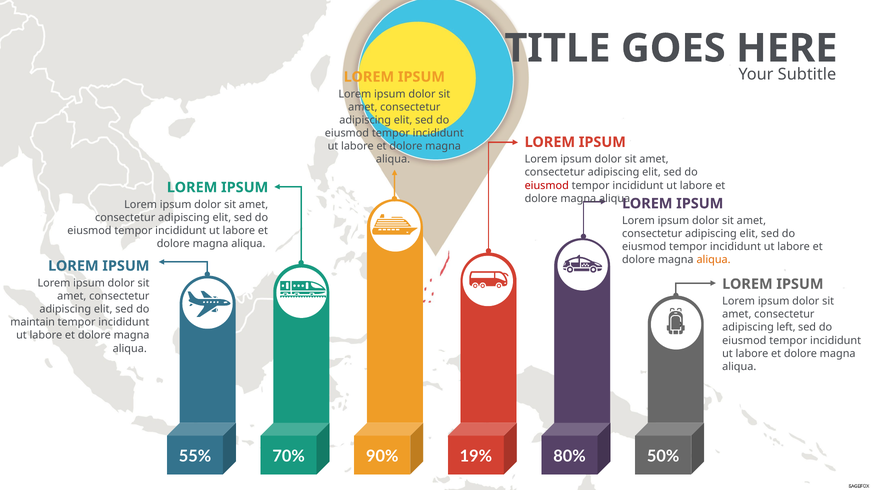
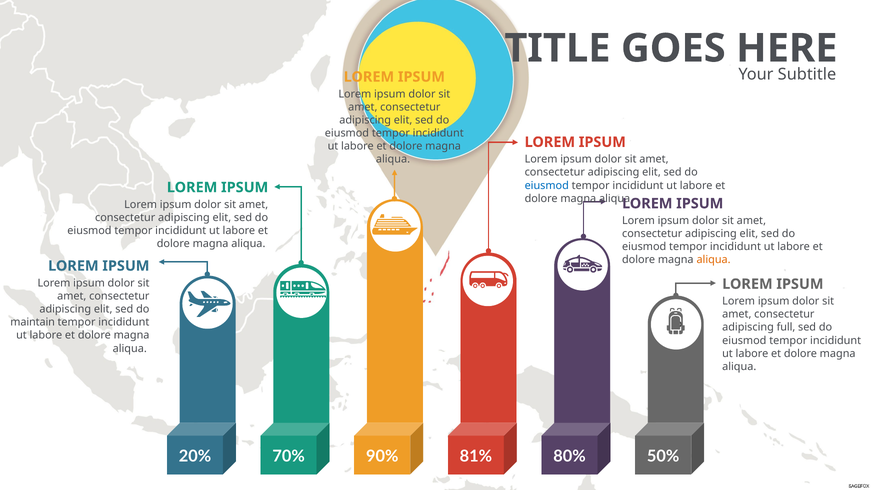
eiusmod at (547, 185) colour: red -> blue
left: left -> full
55%: 55% -> 20%
19%: 19% -> 81%
